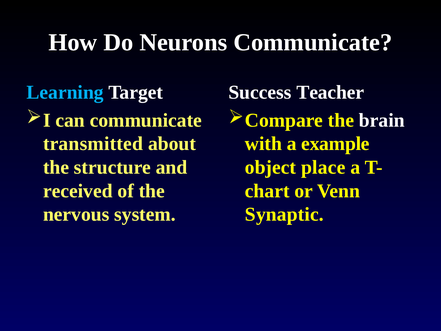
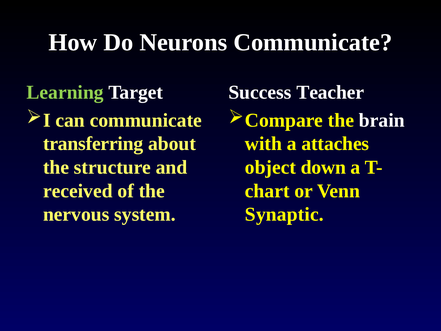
Learning colour: light blue -> light green
transmitted: transmitted -> transferring
example: example -> attaches
place: place -> down
